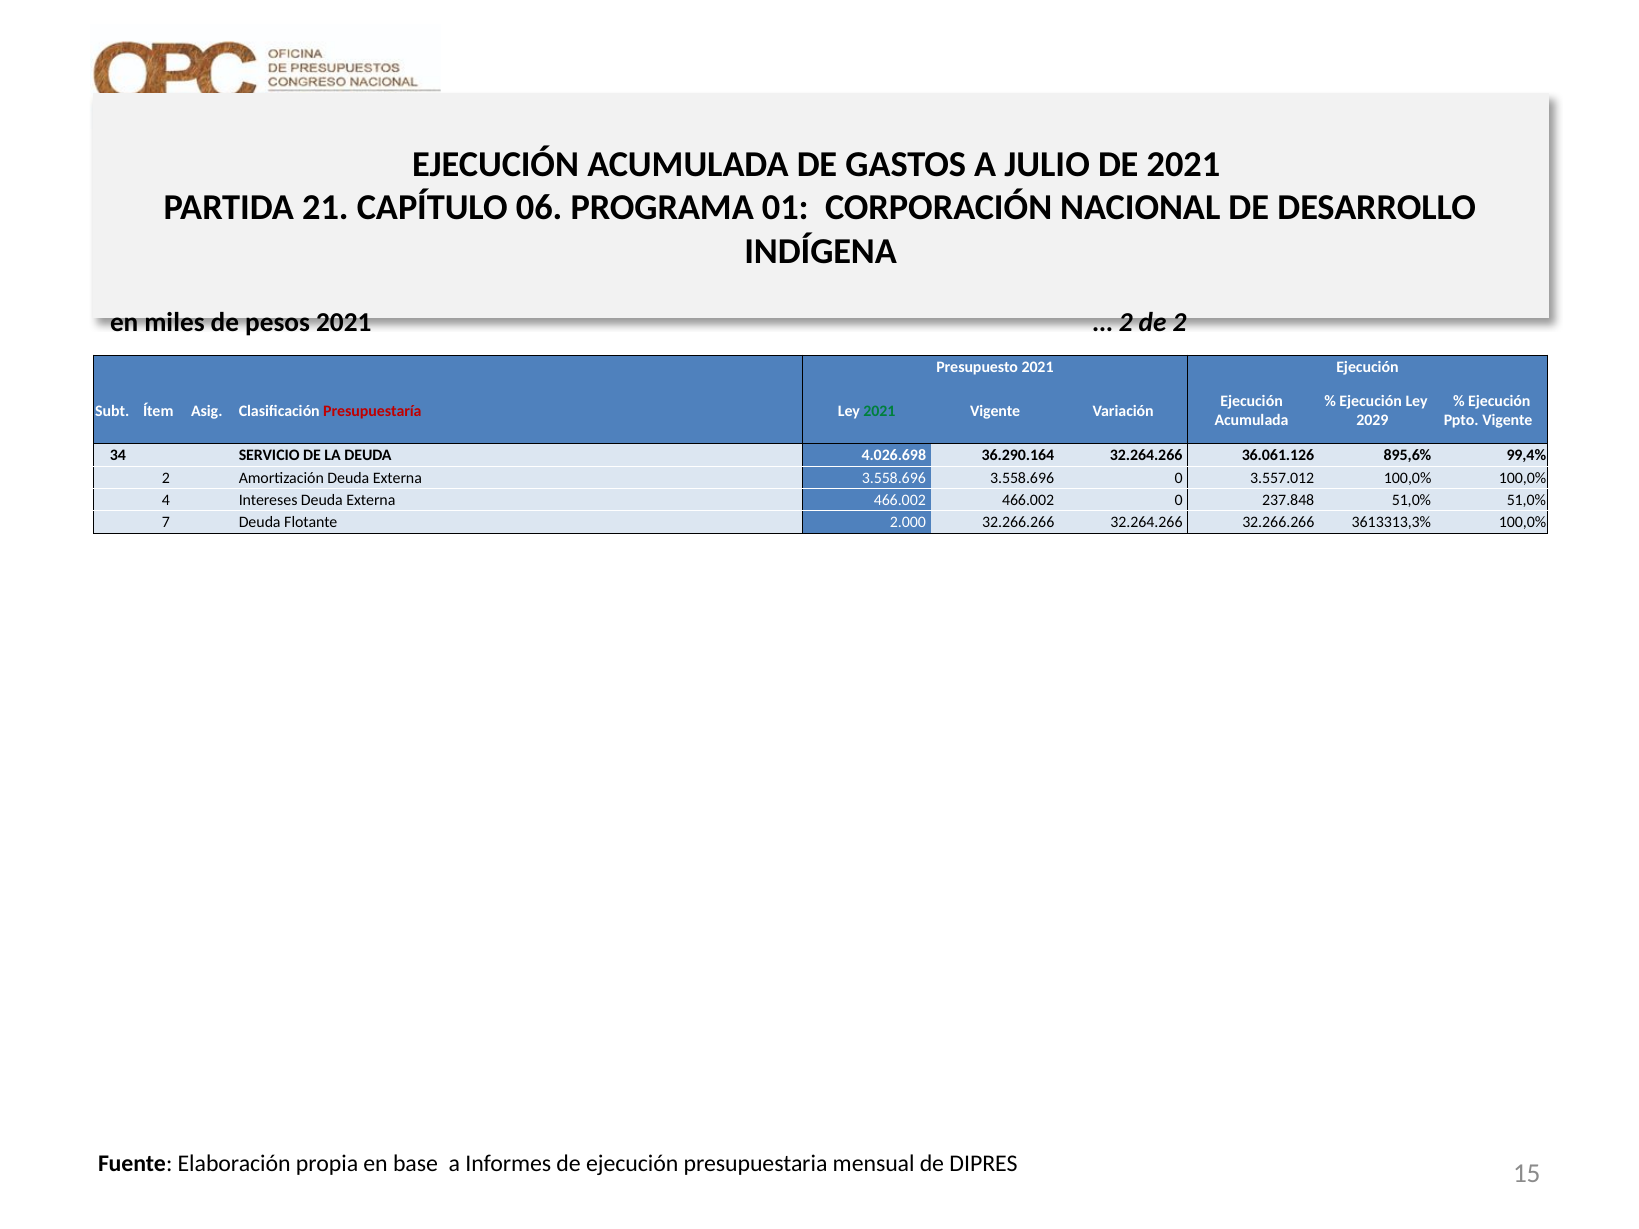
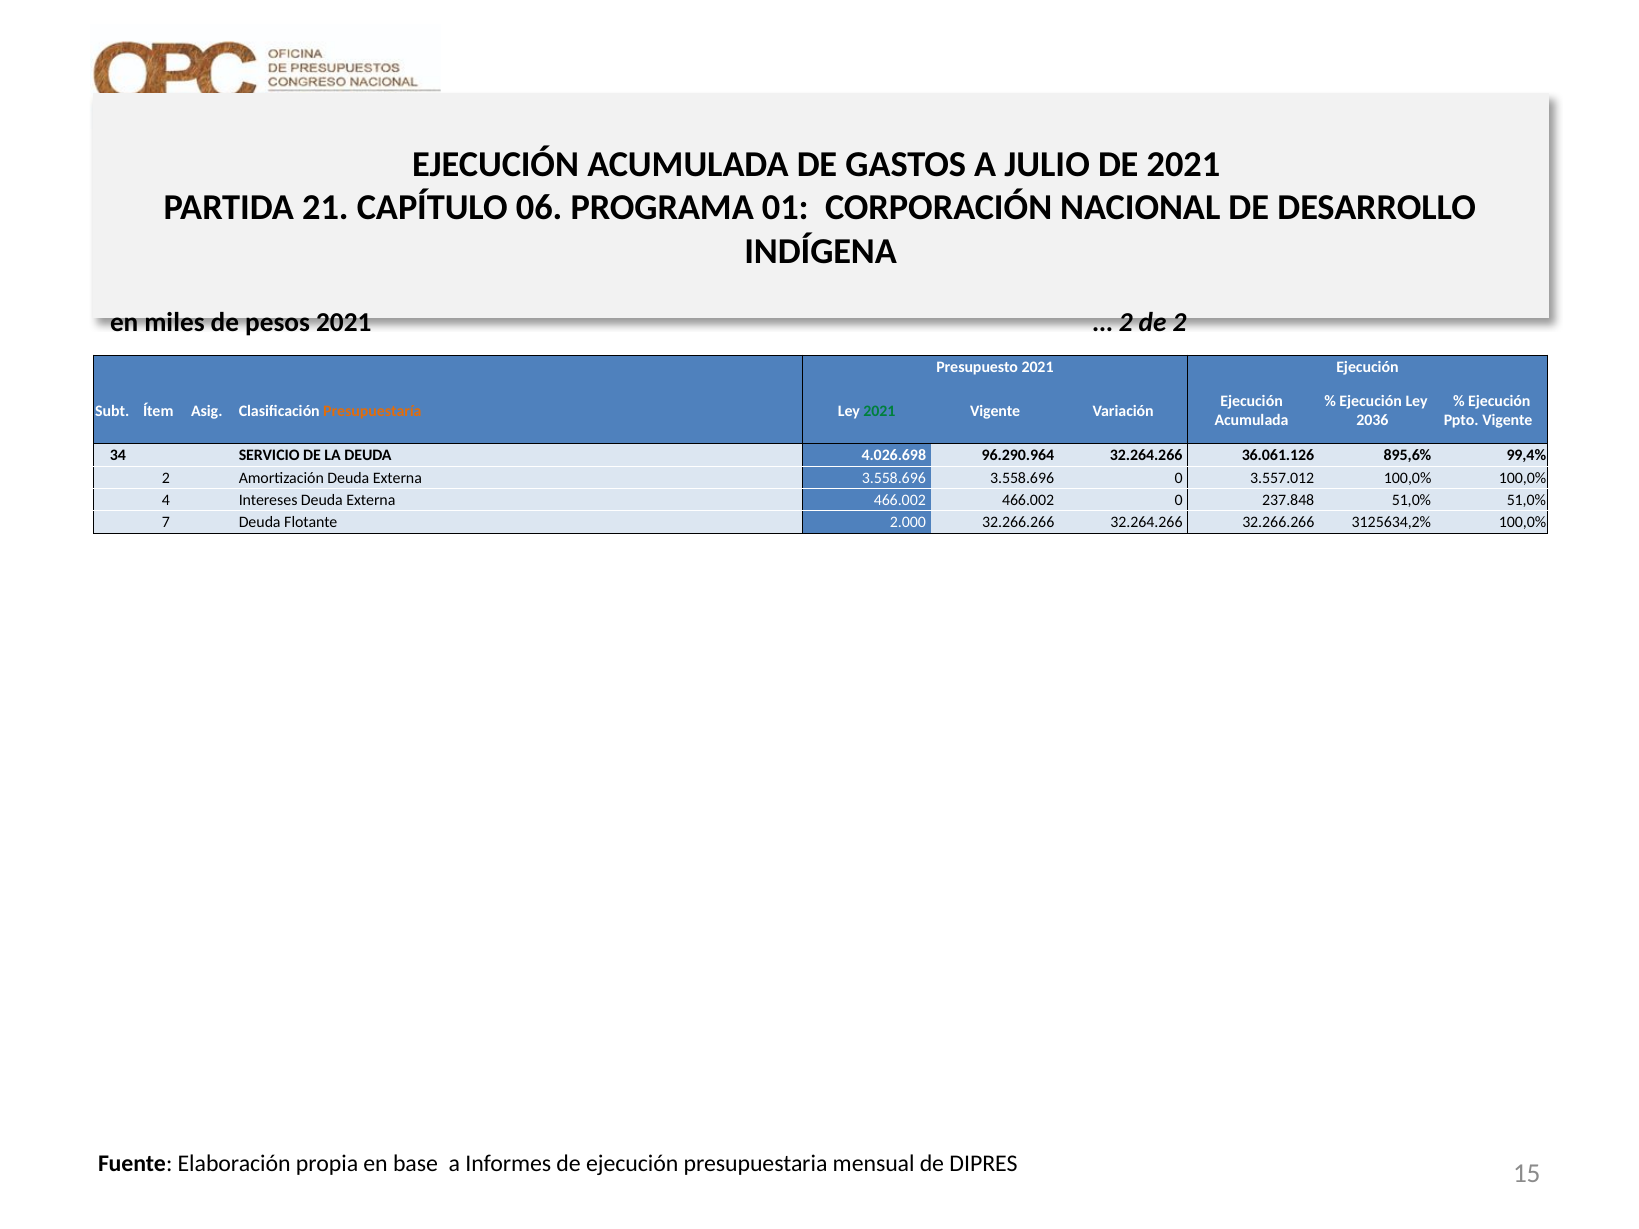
Presupuestaría colour: red -> orange
2029: 2029 -> 2036
36.290.164: 36.290.164 -> 96.290.964
3613313,3%: 3613313,3% -> 3125634,2%
